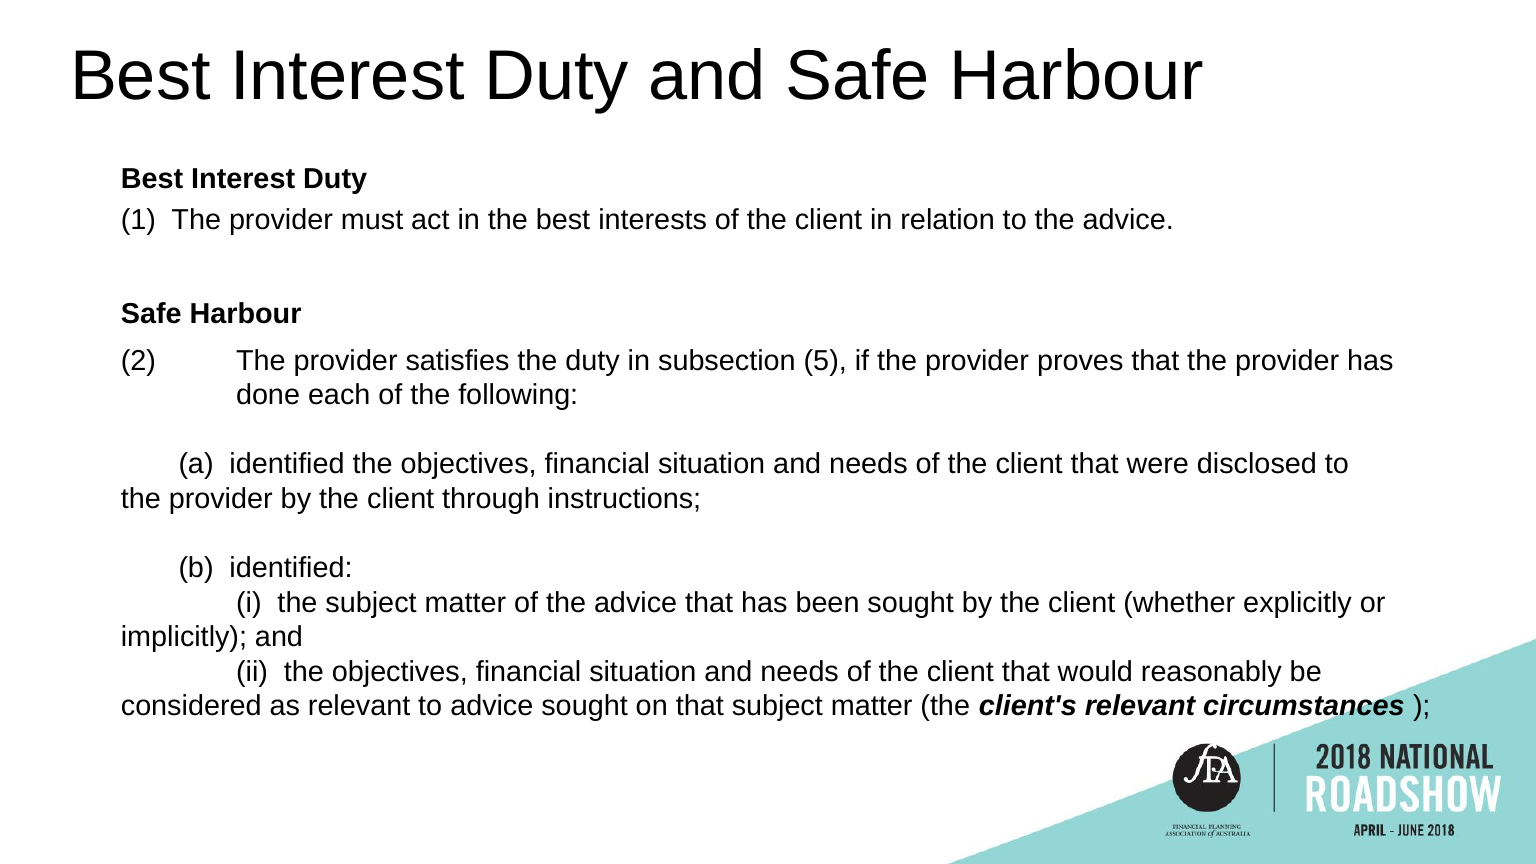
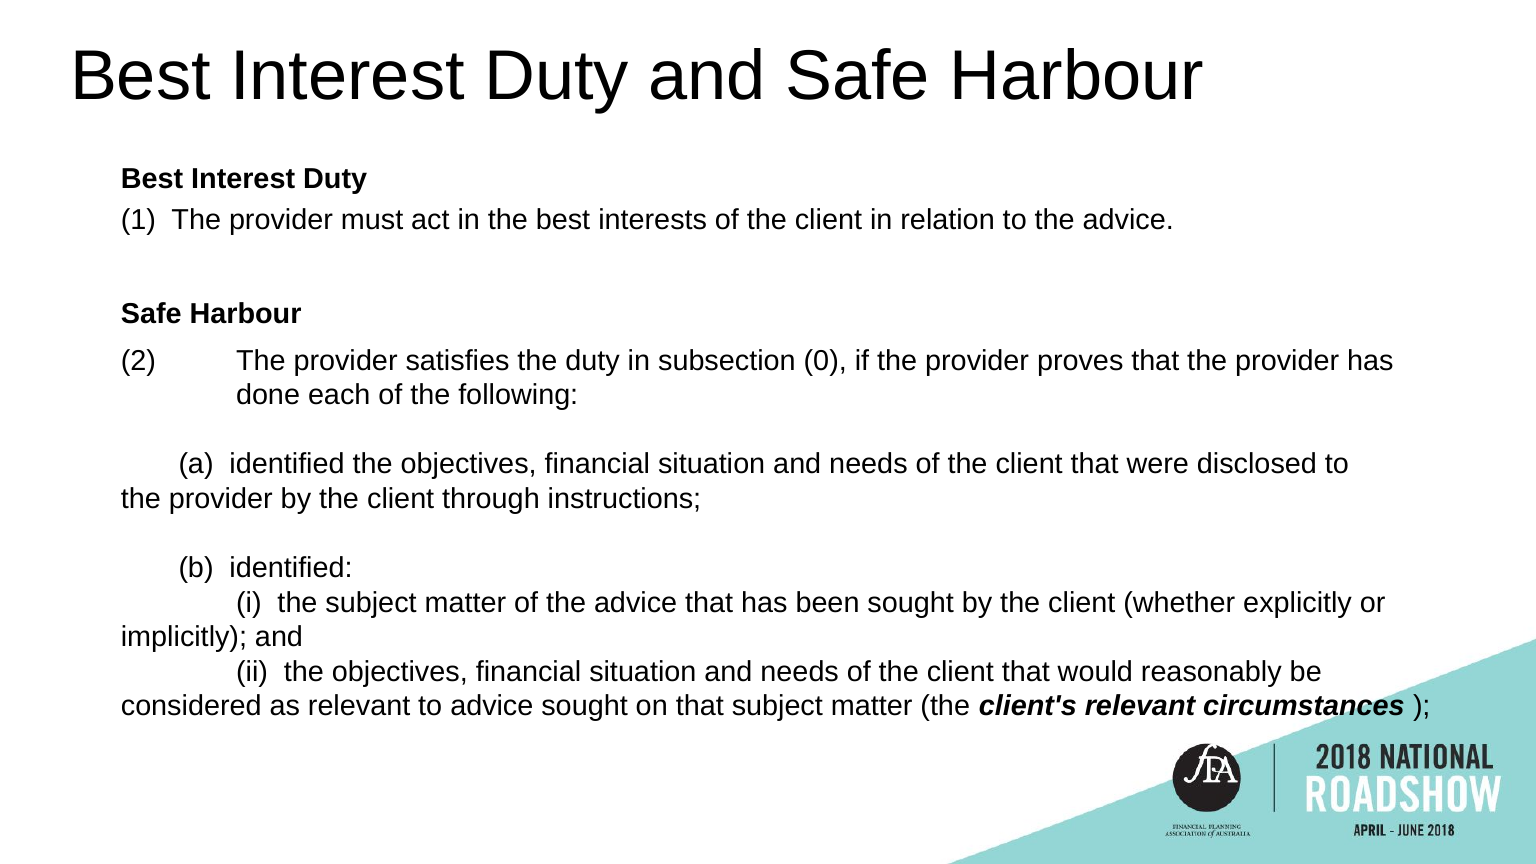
5: 5 -> 0
